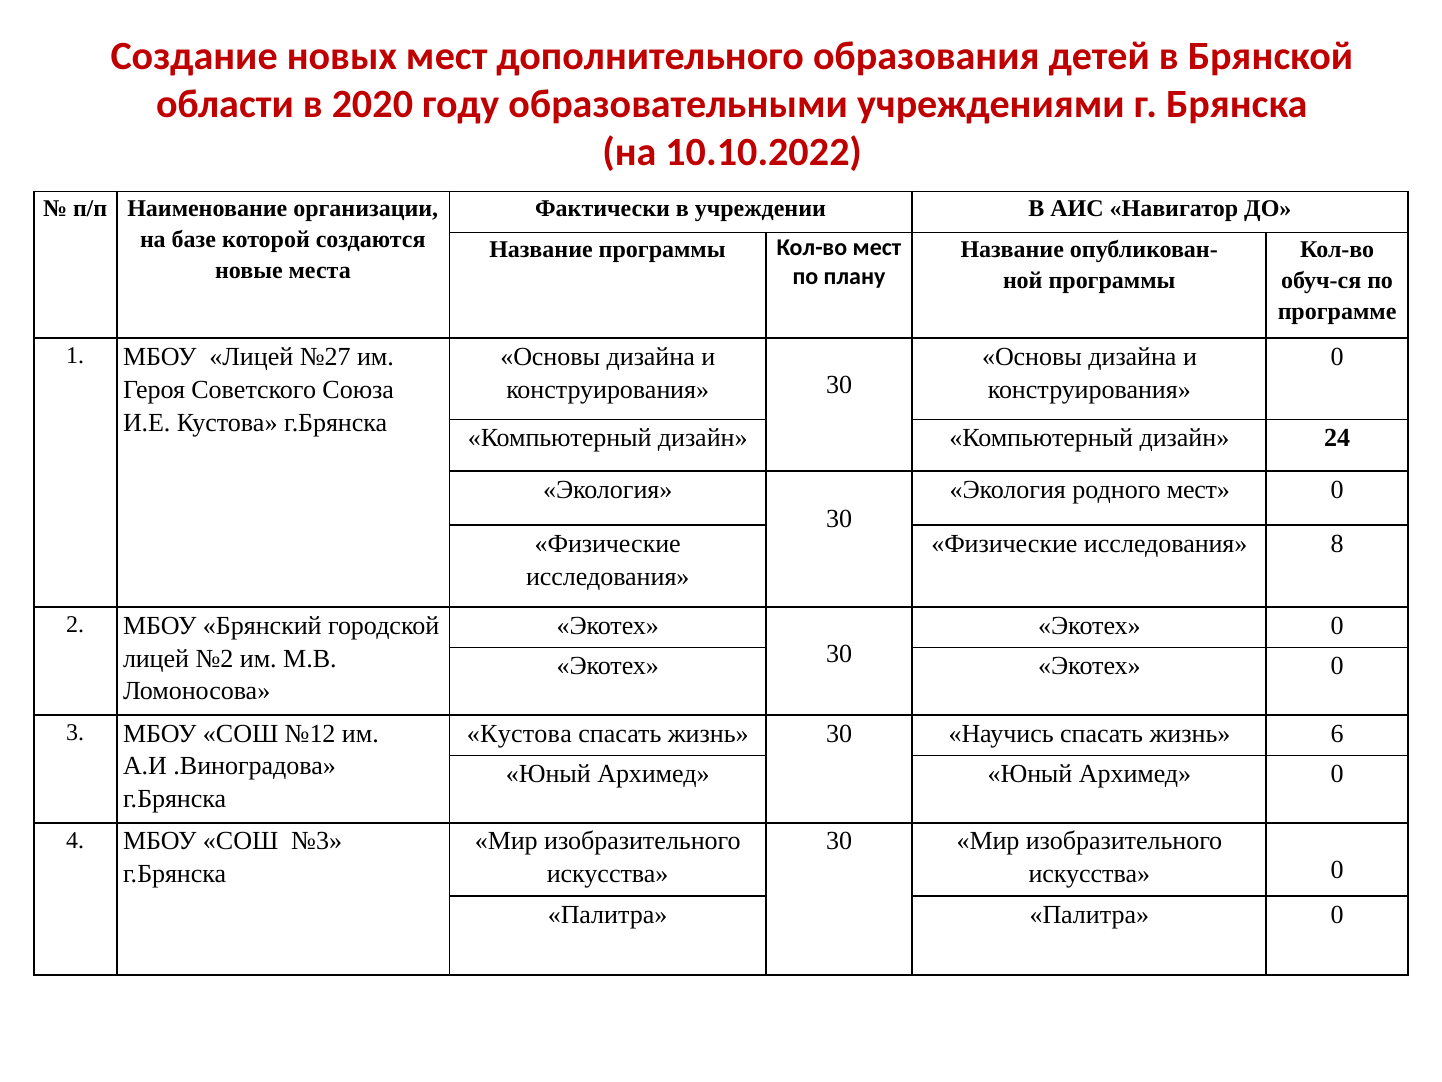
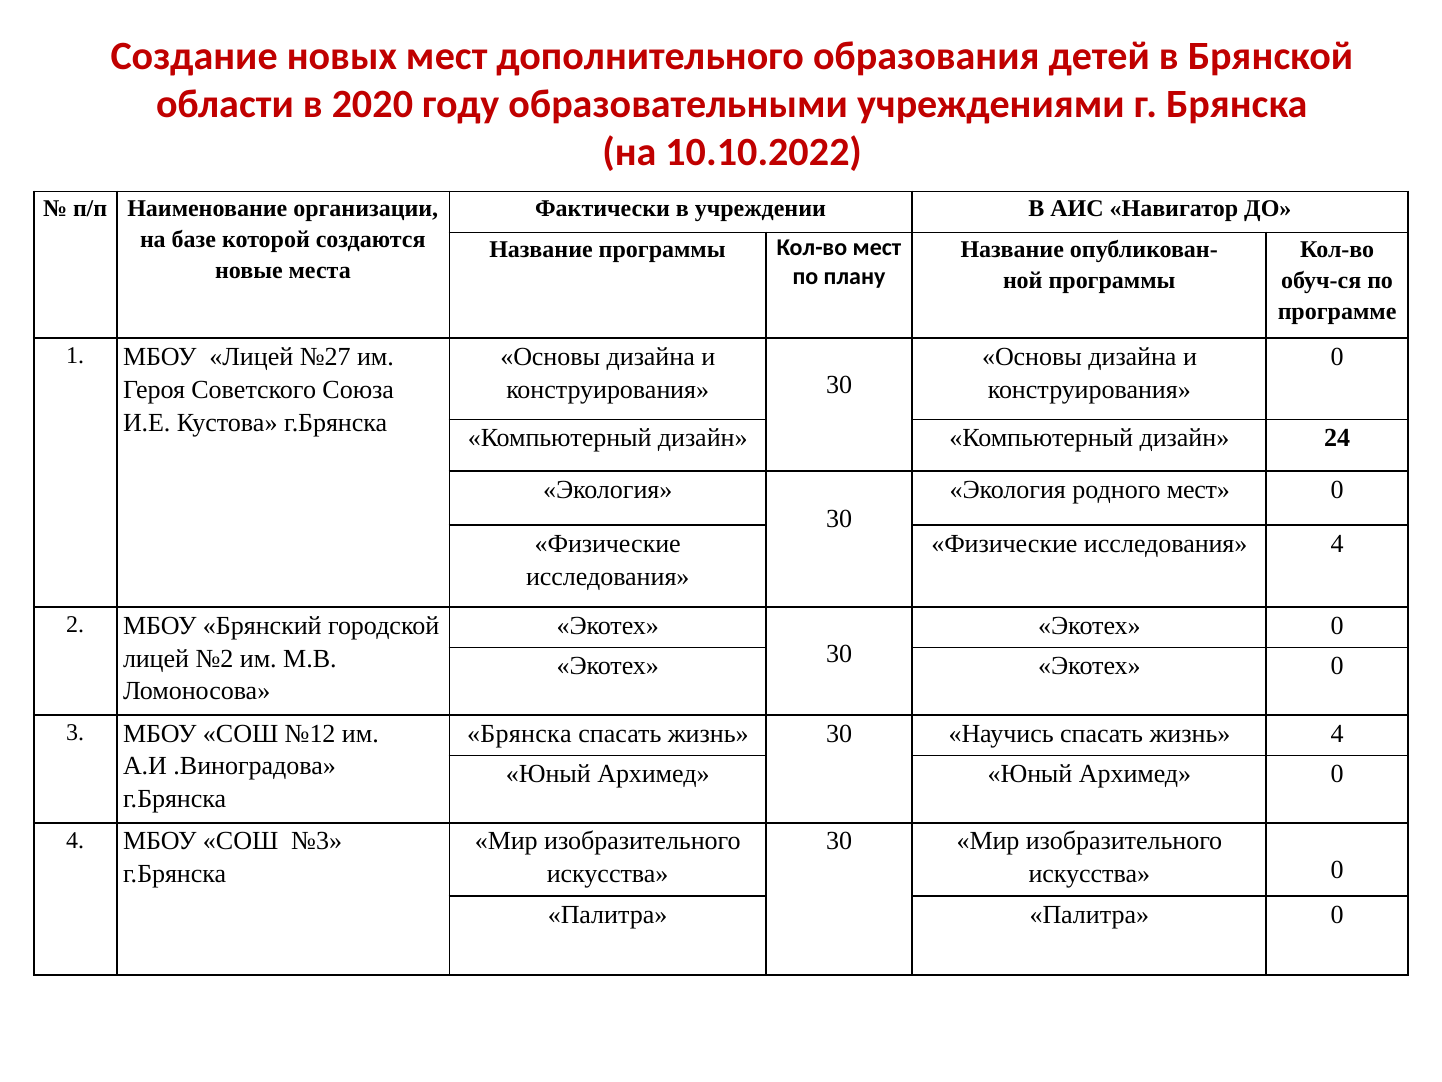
исследования 8: 8 -> 4
Кустова at (519, 733): Кустова -> Брянска
жизнь 6: 6 -> 4
